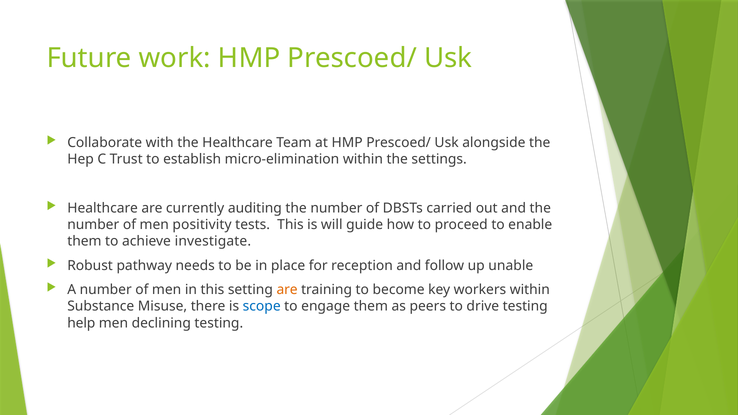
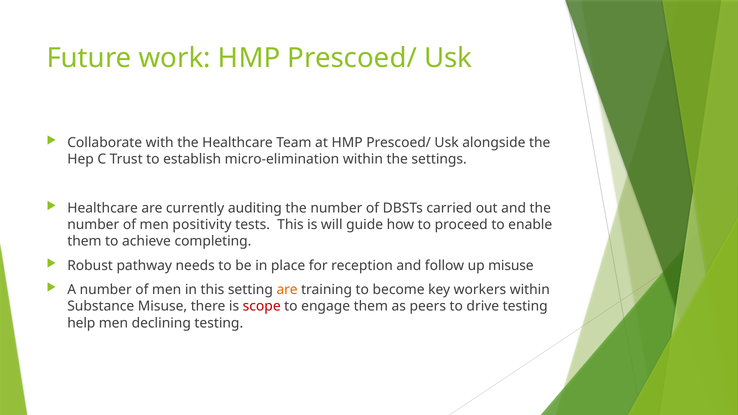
investigate: investigate -> completing
up unable: unable -> misuse
scope colour: blue -> red
